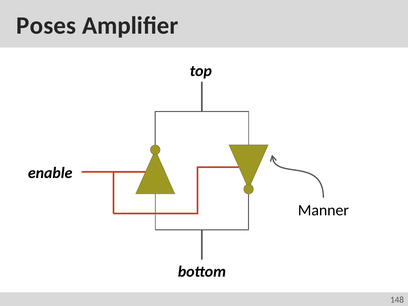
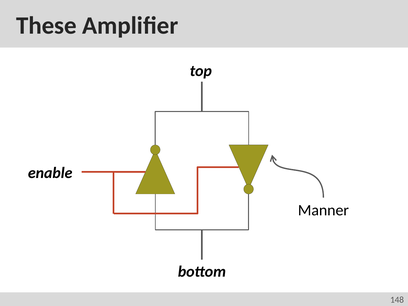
Poses: Poses -> These
